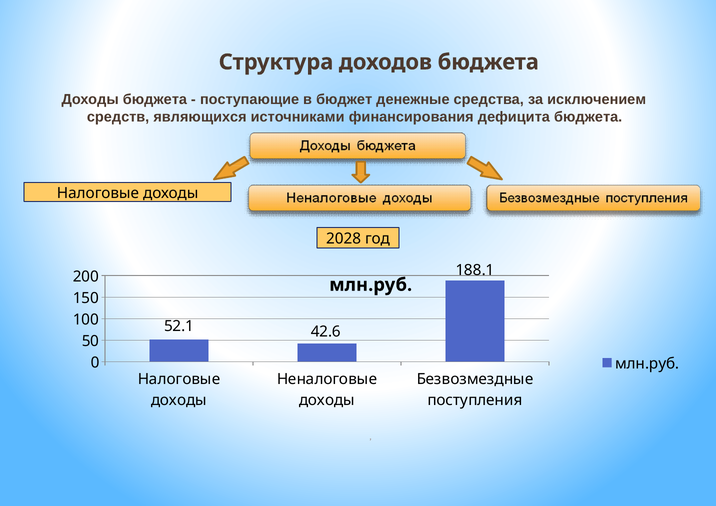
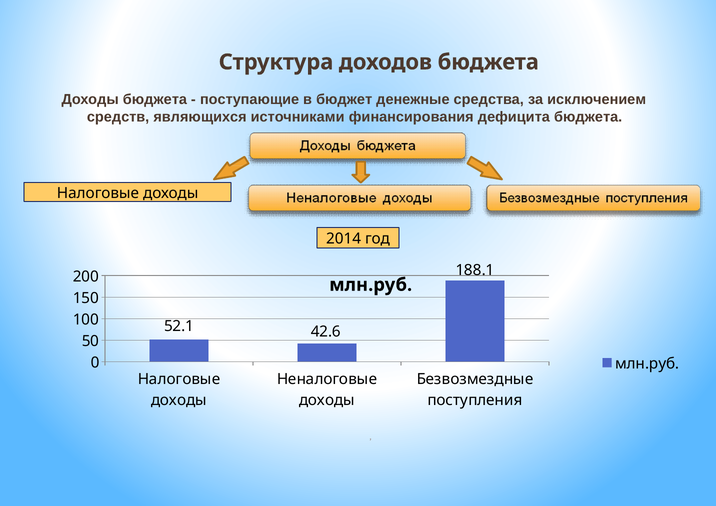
2028: 2028 -> 2014
